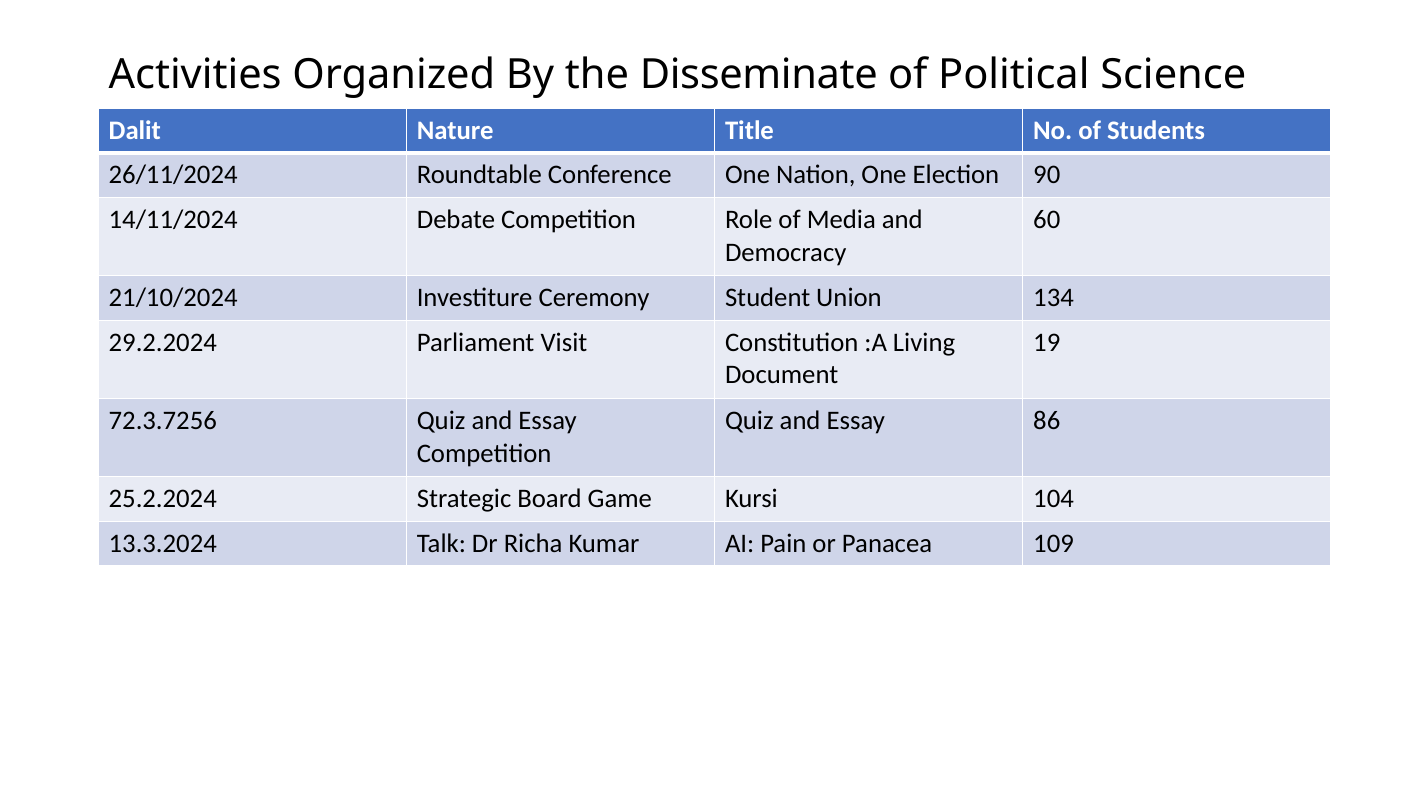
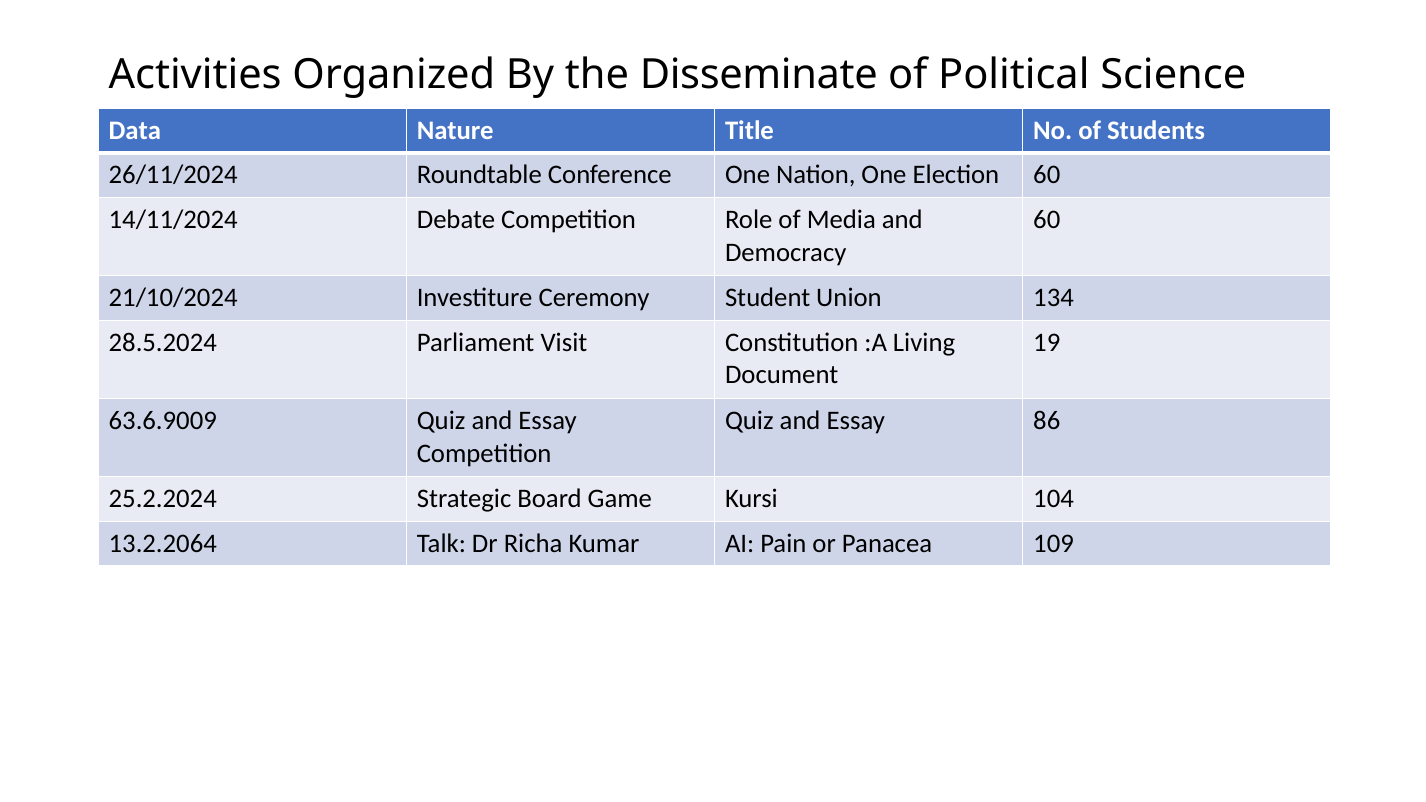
Dalit: Dalit -> Data
Election 90: 90 -> 60
29.2.2024: 29.2.2024 -> 28.5.2024
72.3.7256: 72.3.7256 -> 63.6.9009
13.3.2024: 13.3.2024 -> 13.2.2064
